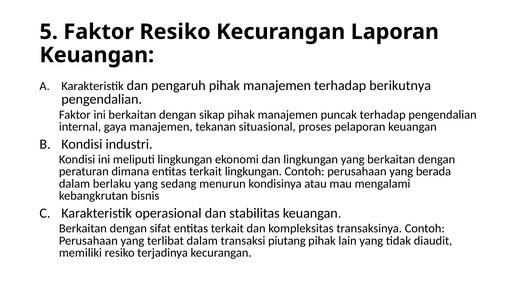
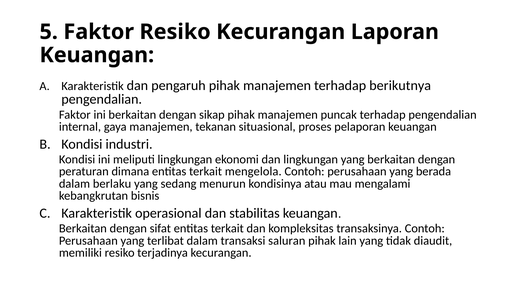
terkait lingkungan: lingkungan -> mengelola
piutang: piutang -> saluran
